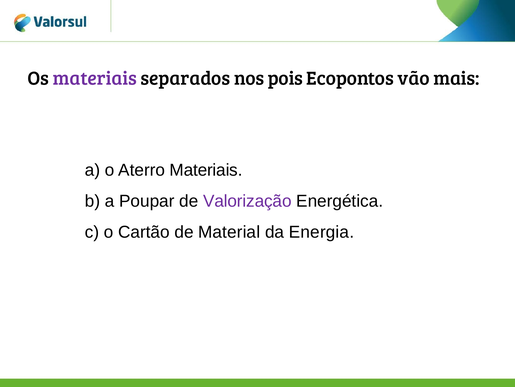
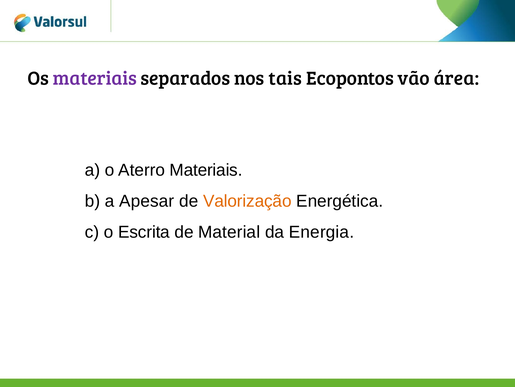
pois: pois -> tais
mais: mais -> área
Poupar: Poupar -> Apesar
Valorização colour: purple -> orange
Cartão: Cartão -> Escrita
